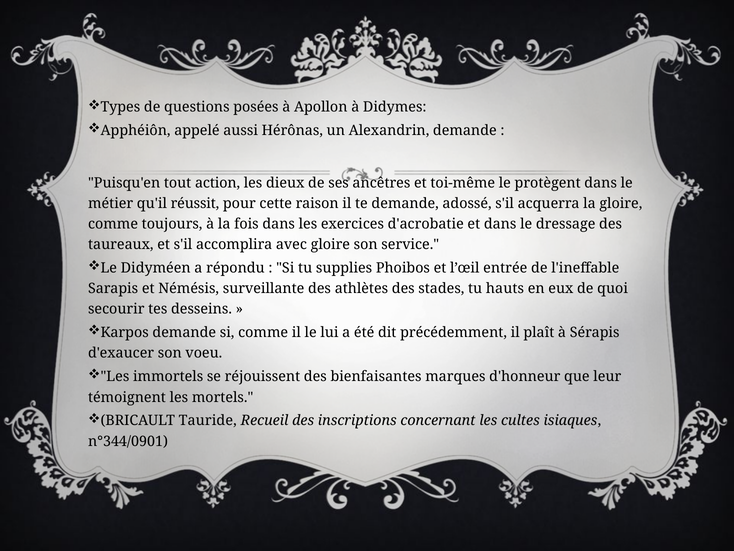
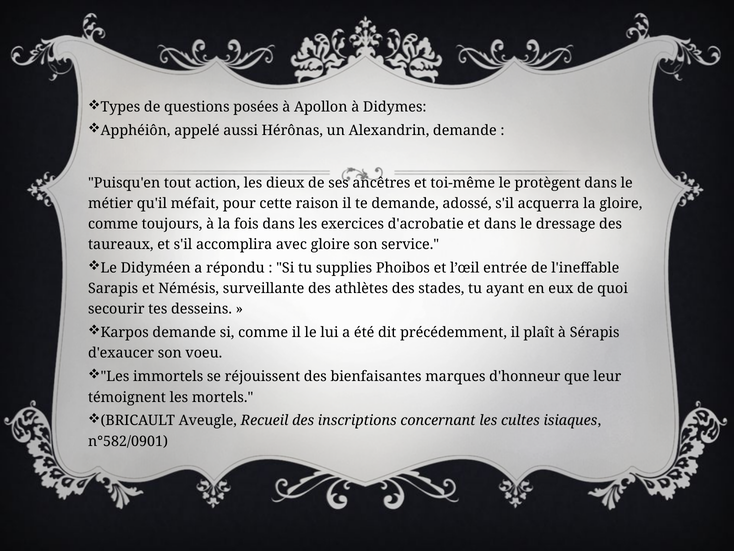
réussit: réussit -> méfait
hauts: hauts -> ayant
Tauride: Tauride -> Aveugle
n°344/0901: n°344/0901 -> n°582/0901
